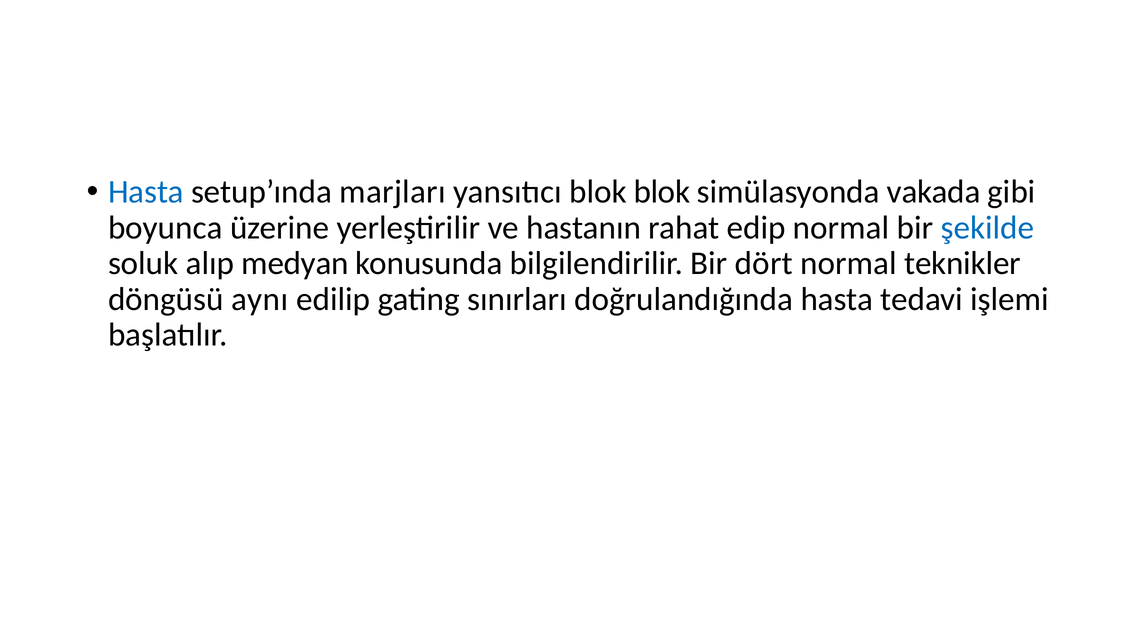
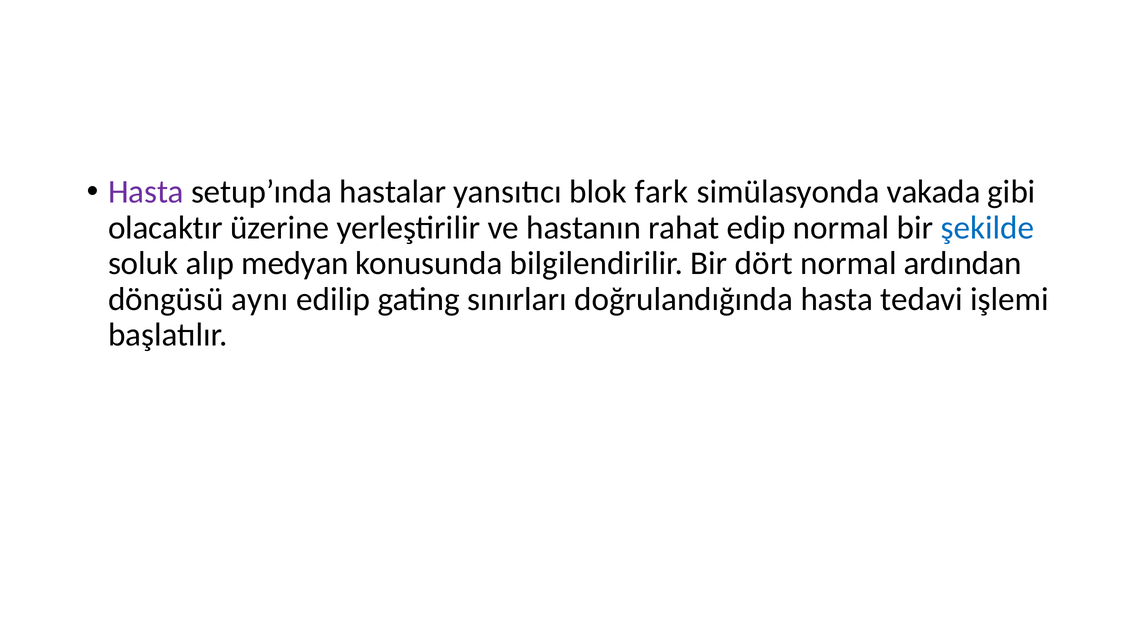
Hasta at (146, 192) colour: blue -> purple
marjları: marjları -> hastalar
blok blok: blok -> fark
boyunca: boyunca -> olacaktır
teknikler: teknikler -> ardından
